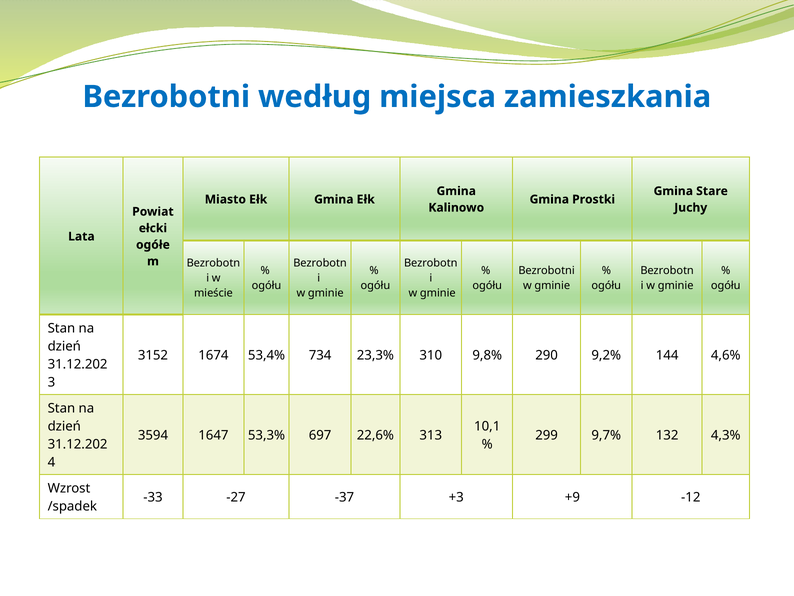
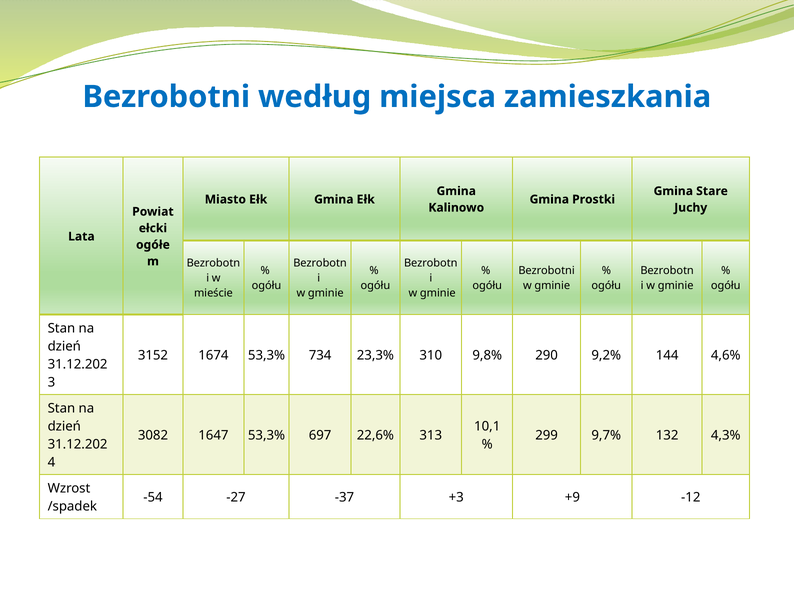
1674 53,4%: 53,4% -> 53,3%
3594: 3594 -> 3082
-33: -33 -> -54
